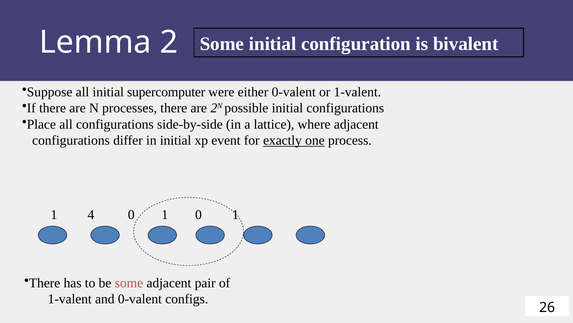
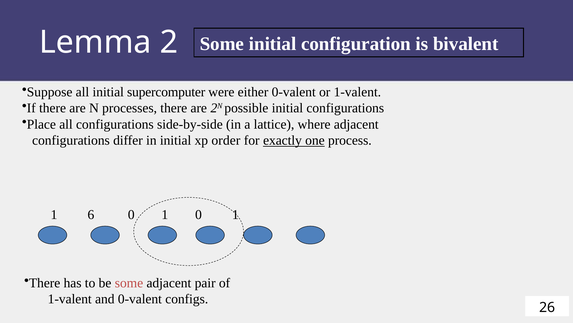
event: event -> order
4: 4 -> 6
